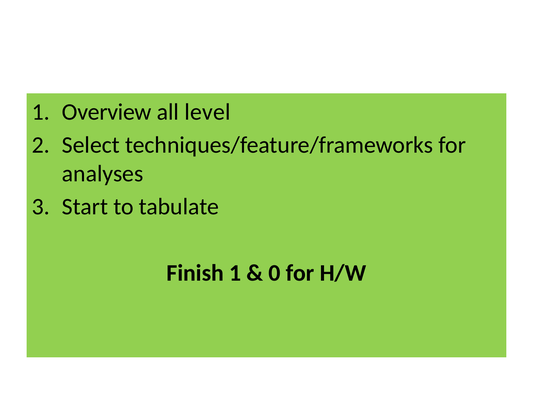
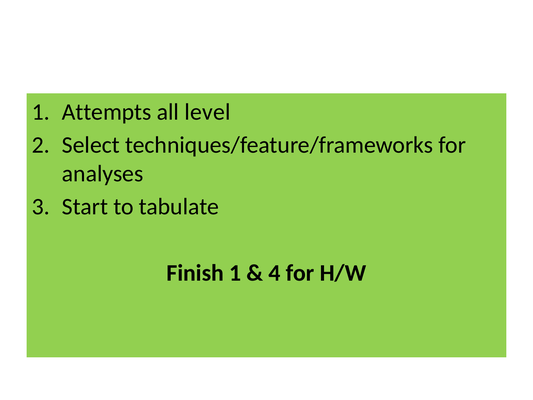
Overview: Overview -> Attempts
0: 0 -> 4
